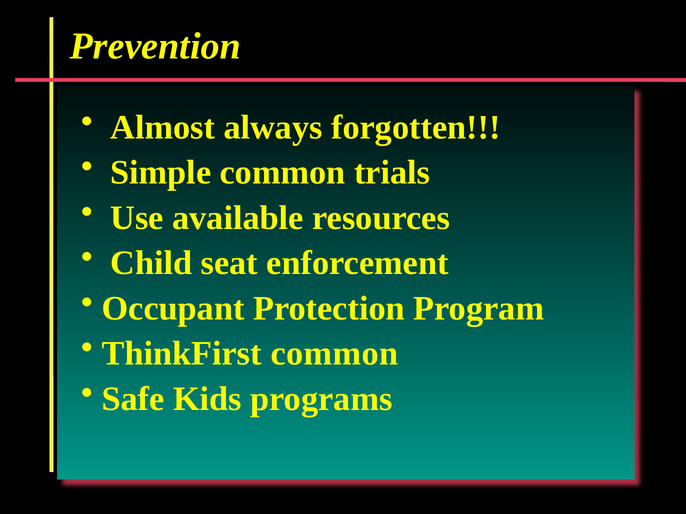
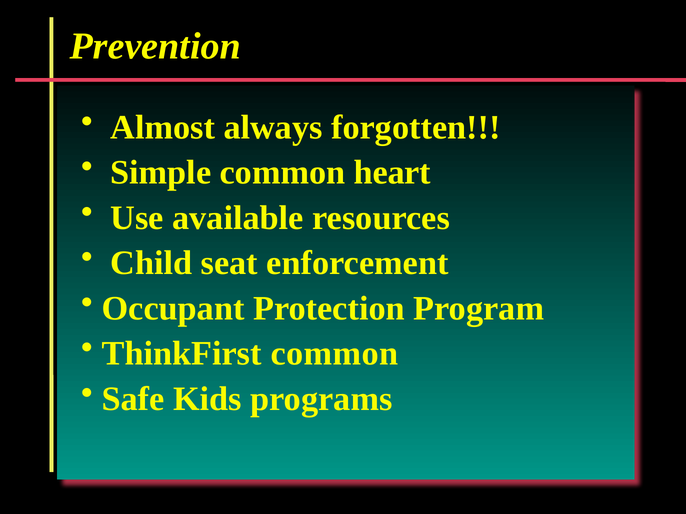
trials: trials -> heart
